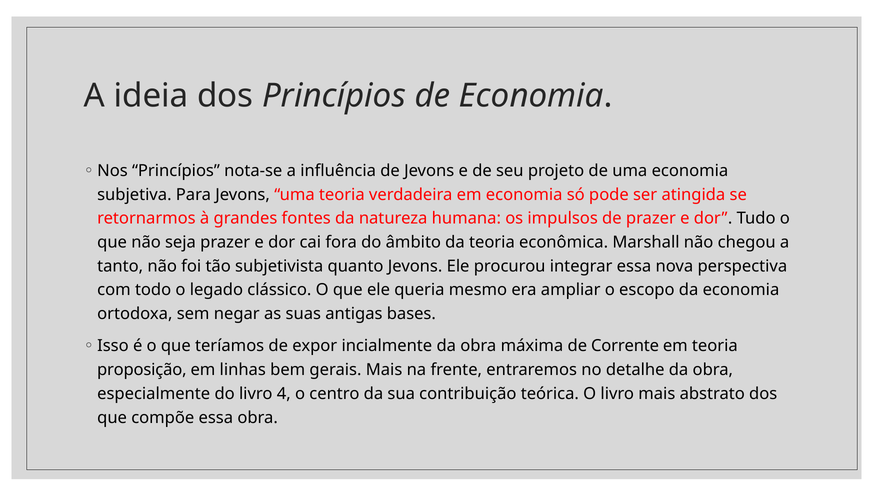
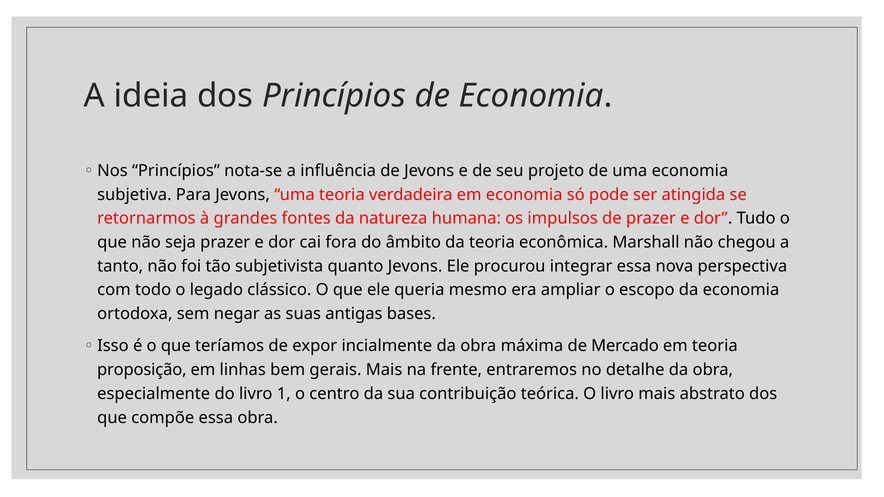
Corrente: Corrente -> Mercado
4: 4 -> 1
